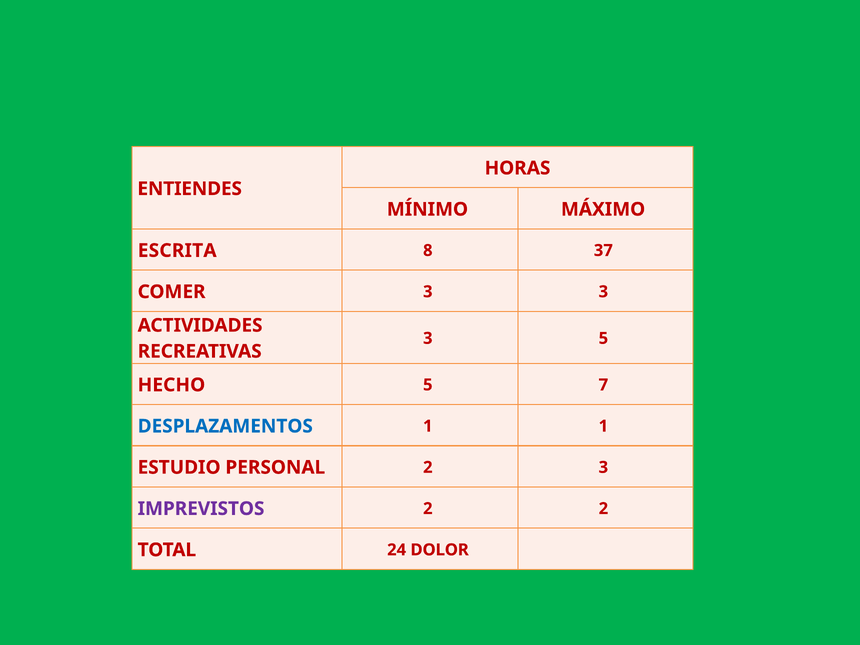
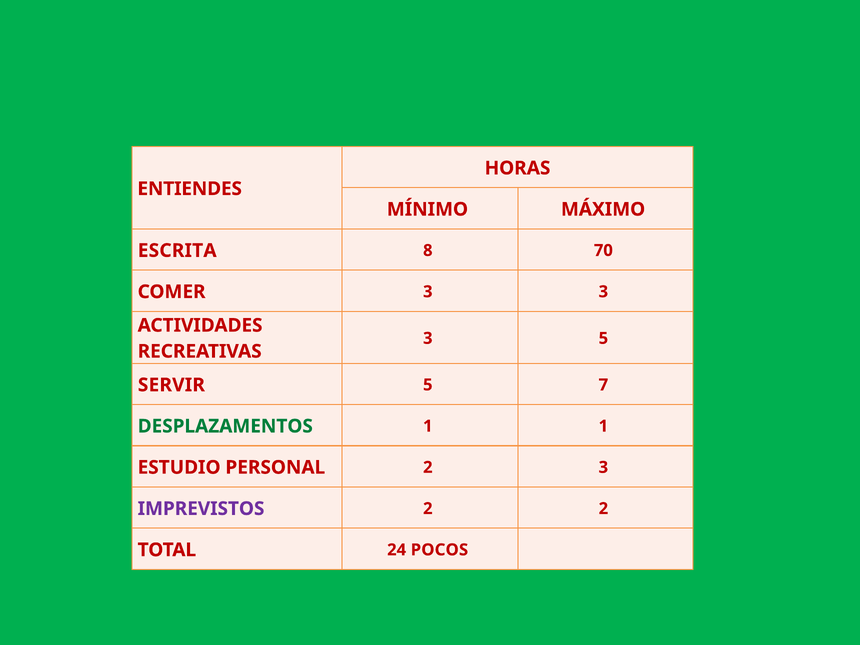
37: 37 -> 70
HECHO: HECHO -> SERVIR
DESPLAZAMENTOS colour: blue -> green
DOLOR: DOLOR -> POCOS
